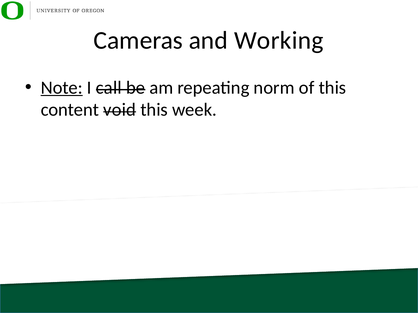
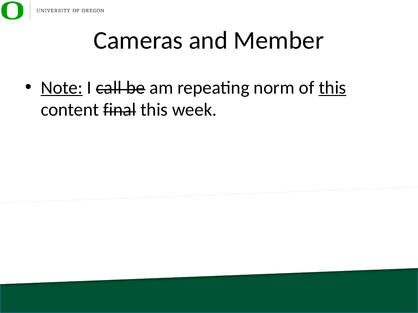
Working: Working -> Member
this at (332, 88) underline: none -> present
void: void -> final
